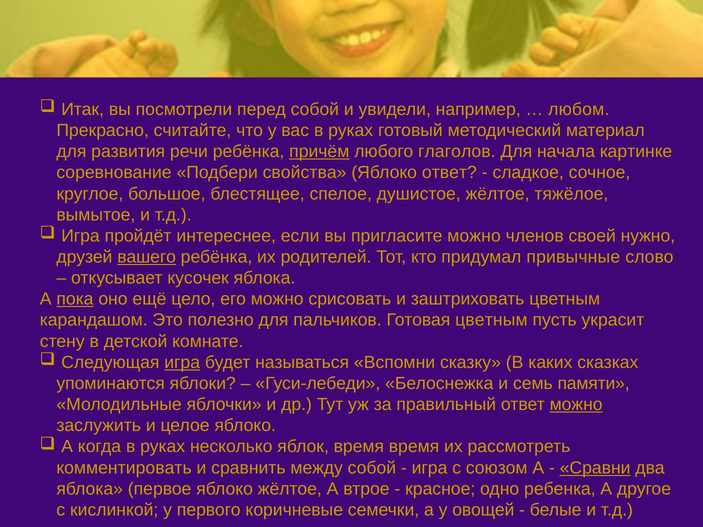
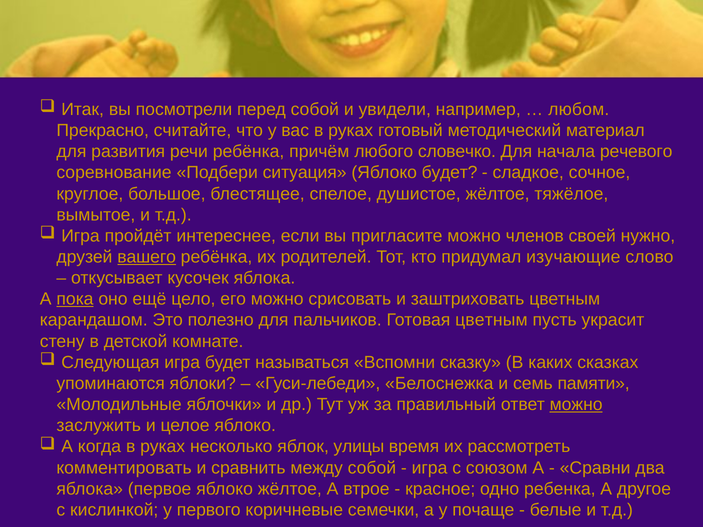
причём underline: present -> none
глаголов: глаголов -> словечко
картинке: картинке -> речевого
свойства: свойства -> ситуация
Яблоко ответ: ответ -> будет
привычные: привычные -> изучающие
игра at (182, 363) underline: present -> none
яблок время: время -> улицы
Сравни underline: present -> none
овощей: овощей -> почаще
